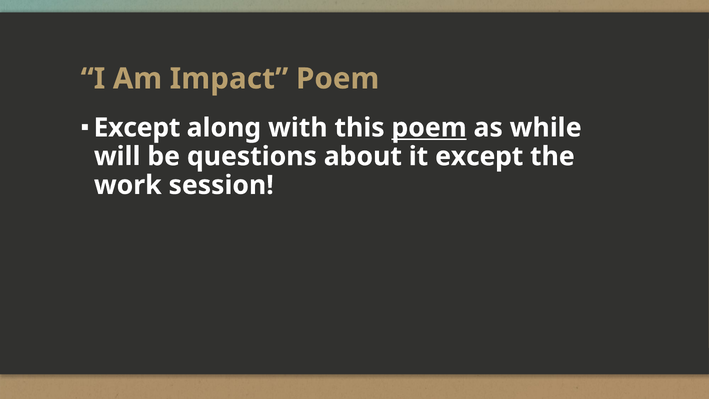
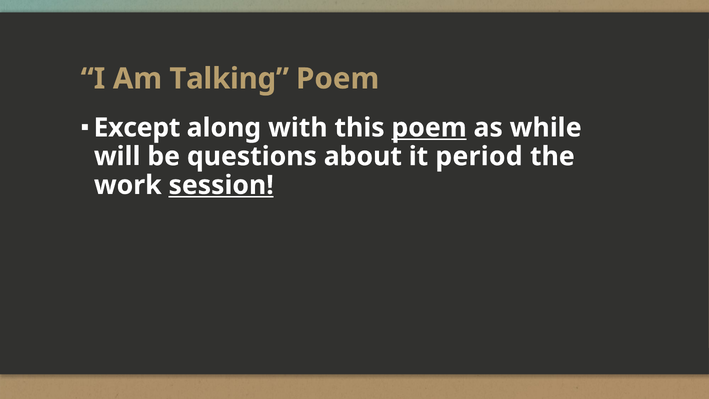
Impact: Impact -> Talking
it except: except -> period
session underline: none -> present
